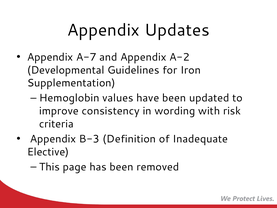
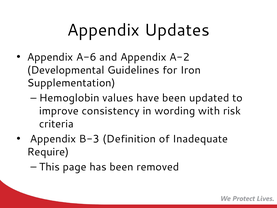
A-7: A-7 -> A-6
Elective: Elective -> Require
